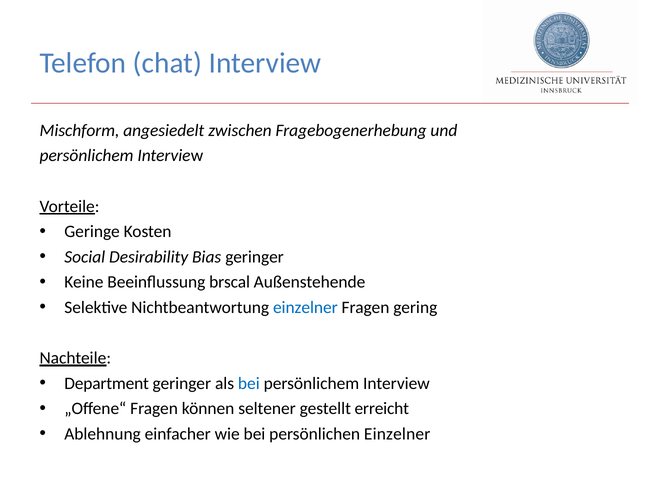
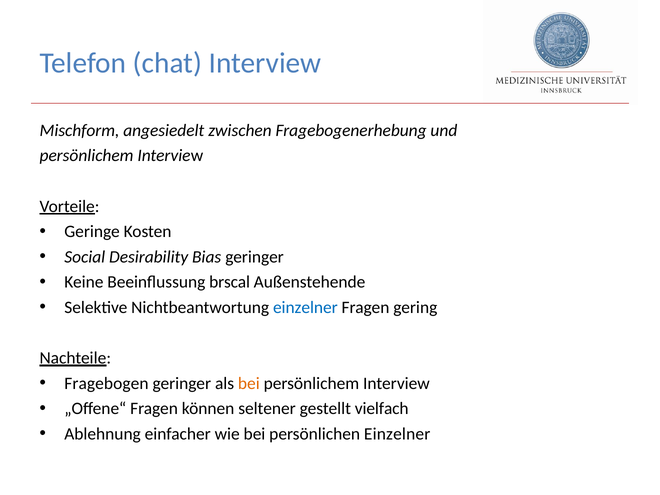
Department: Department -> Fragebogen
bei at (249, 383) colour: blue -> orange
erreicht: erreicht -> vielfach
